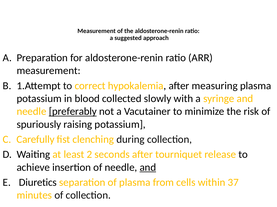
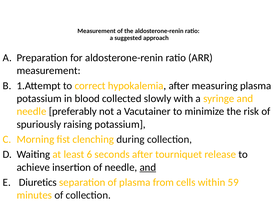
preferably underline: present -> none
Carefully: Carefully -> Morning
2: 2 -> 6
37: 37 -> 59
